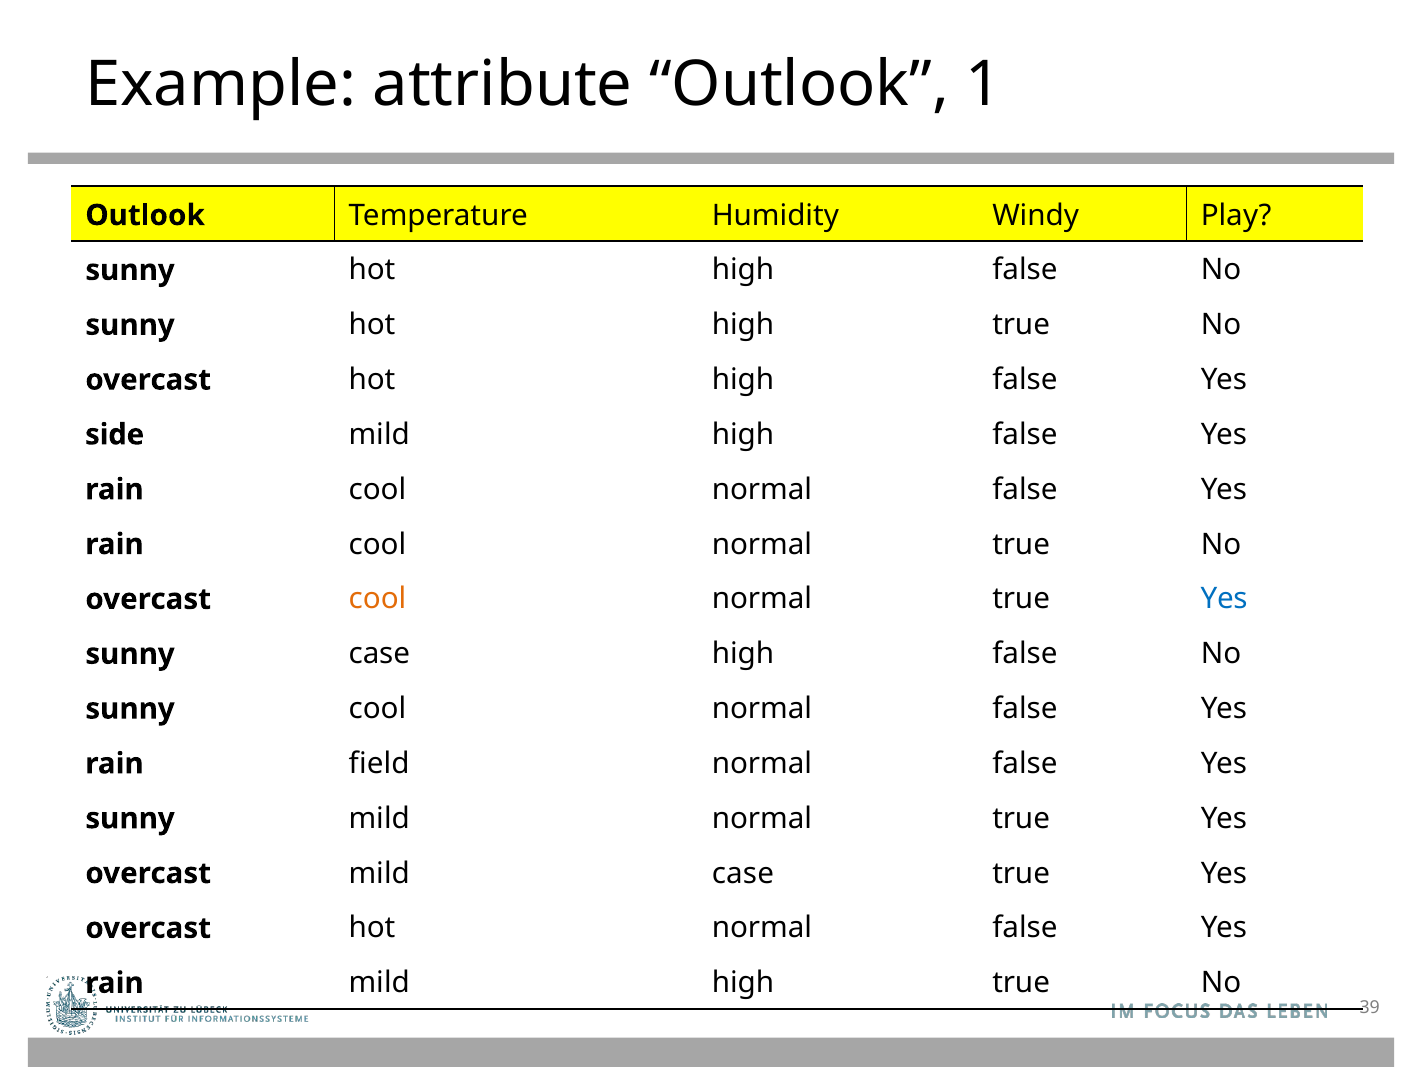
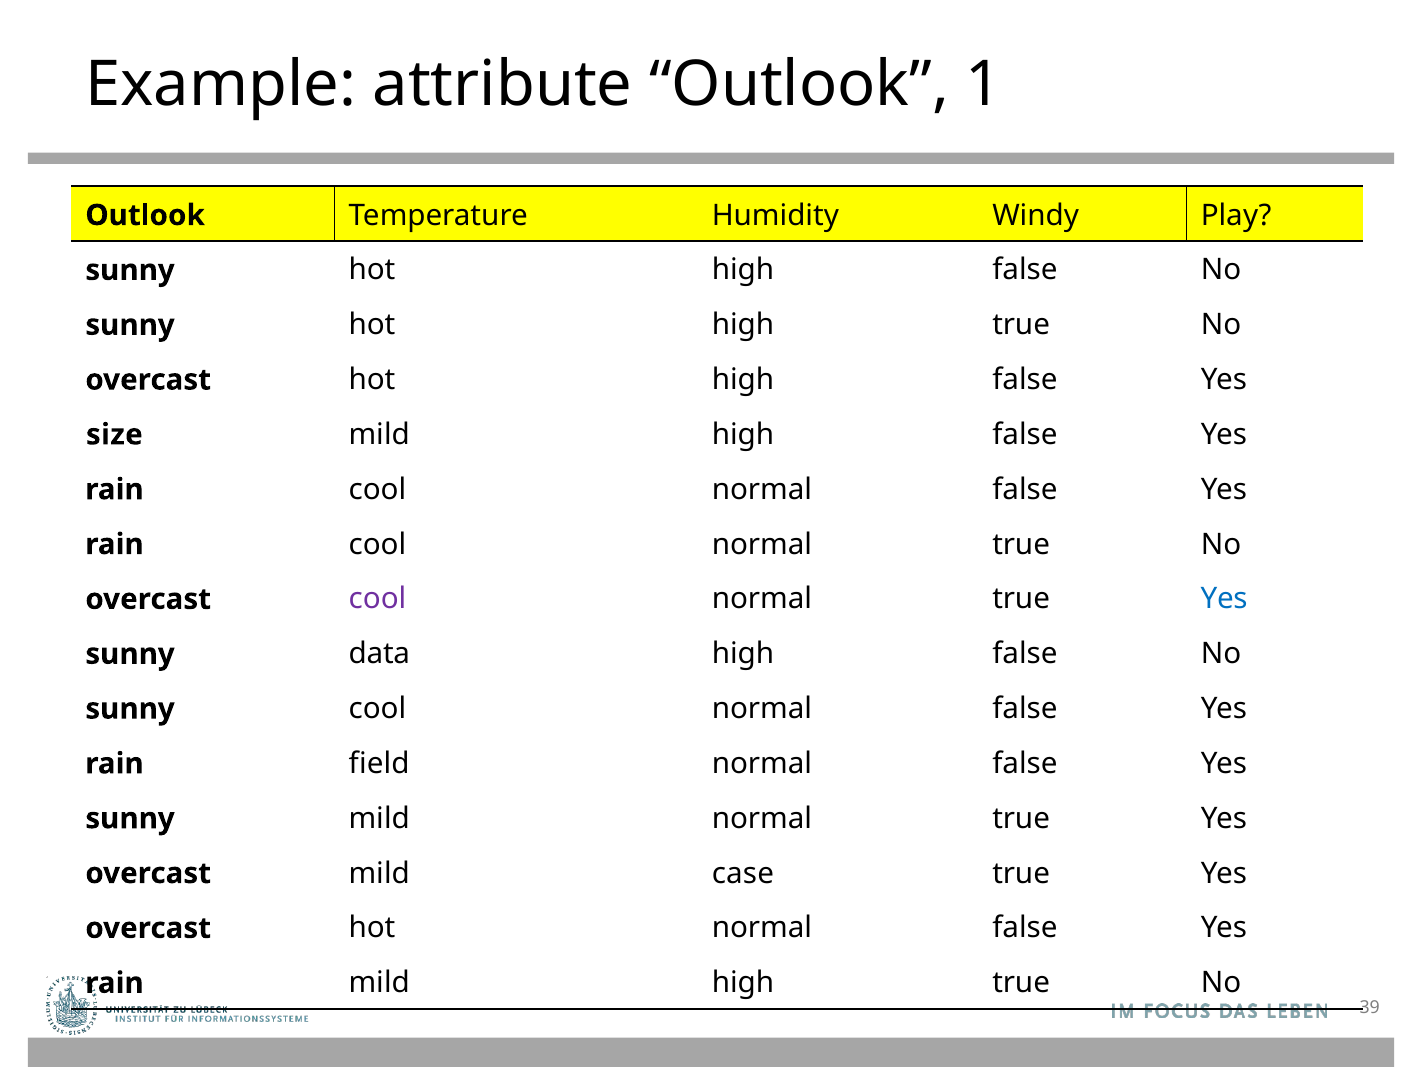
side: side -> size
cool at (378, 599) colour: orange -> purple
sunny case: case -> data
